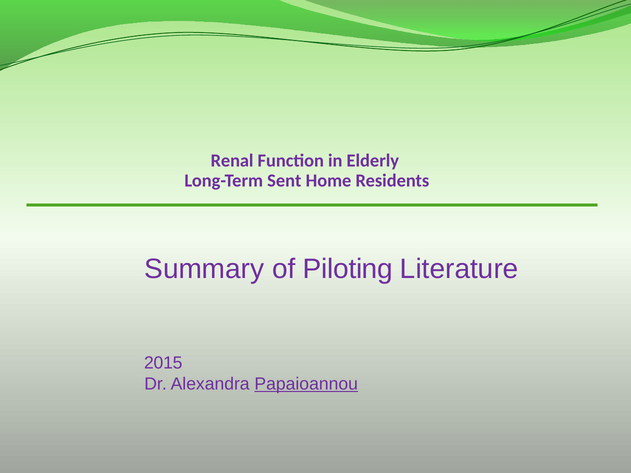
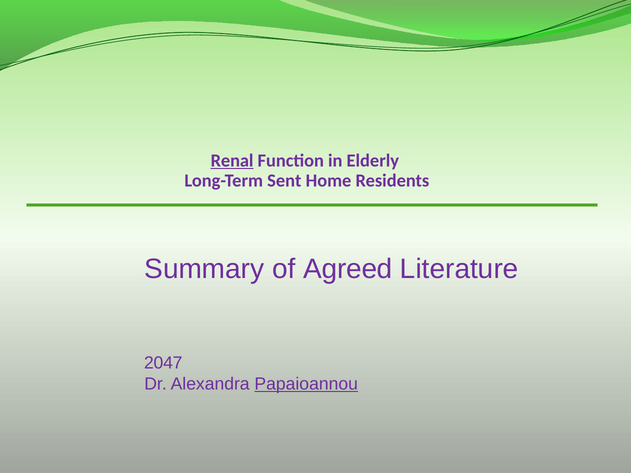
Renal underline: none -> present
Piloting: Piloting -> Agreed
2015: 2015 -> 2047
